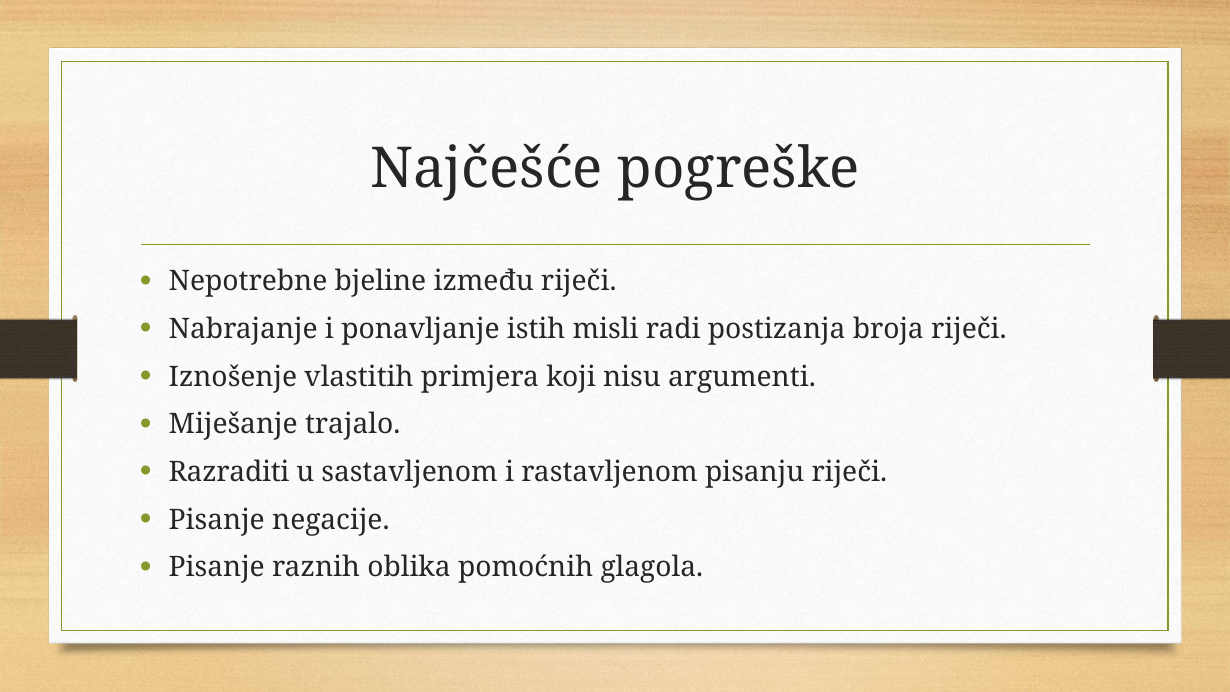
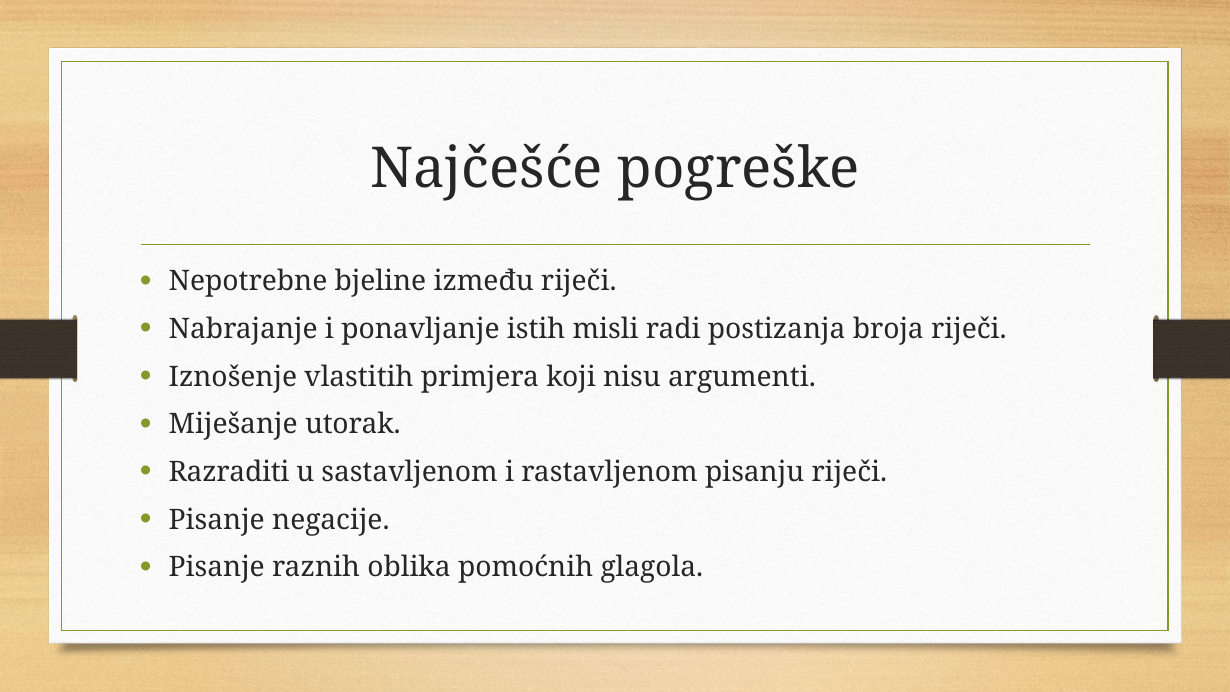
trajalo: trajalo -> utorak
